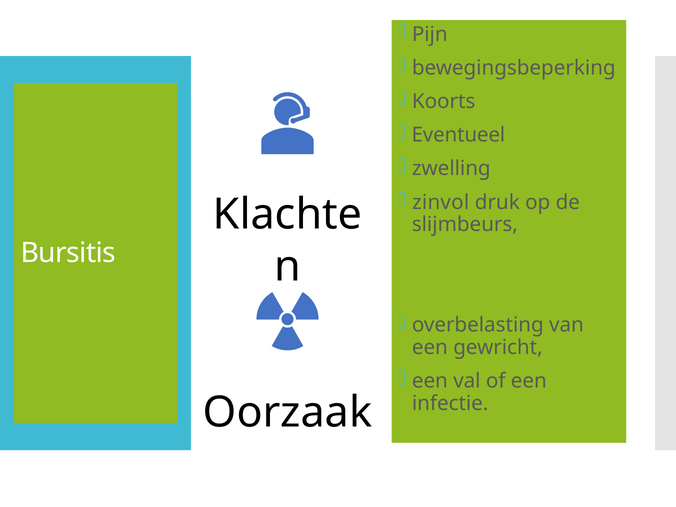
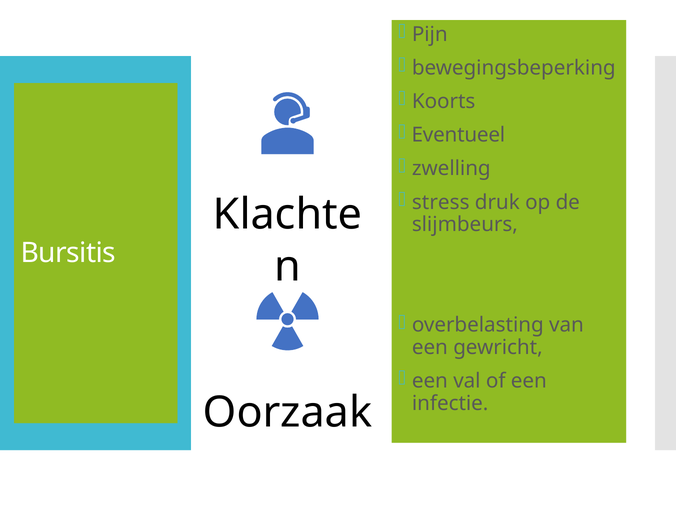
zinvol: zinvol -> stress
